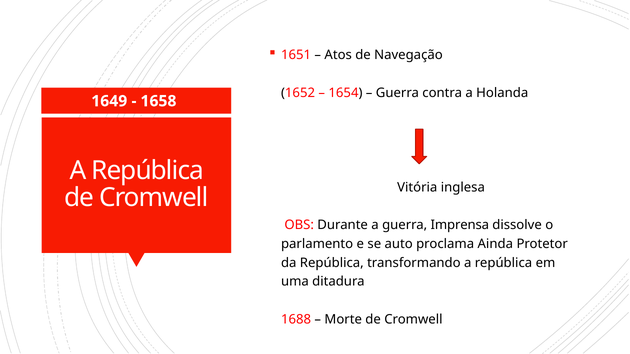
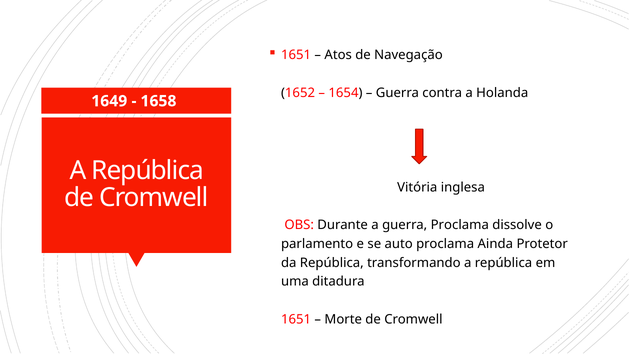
guerra Imprensa: Imprensa -> Proclama
1688 at (296, 320): 1688 -> 1651
